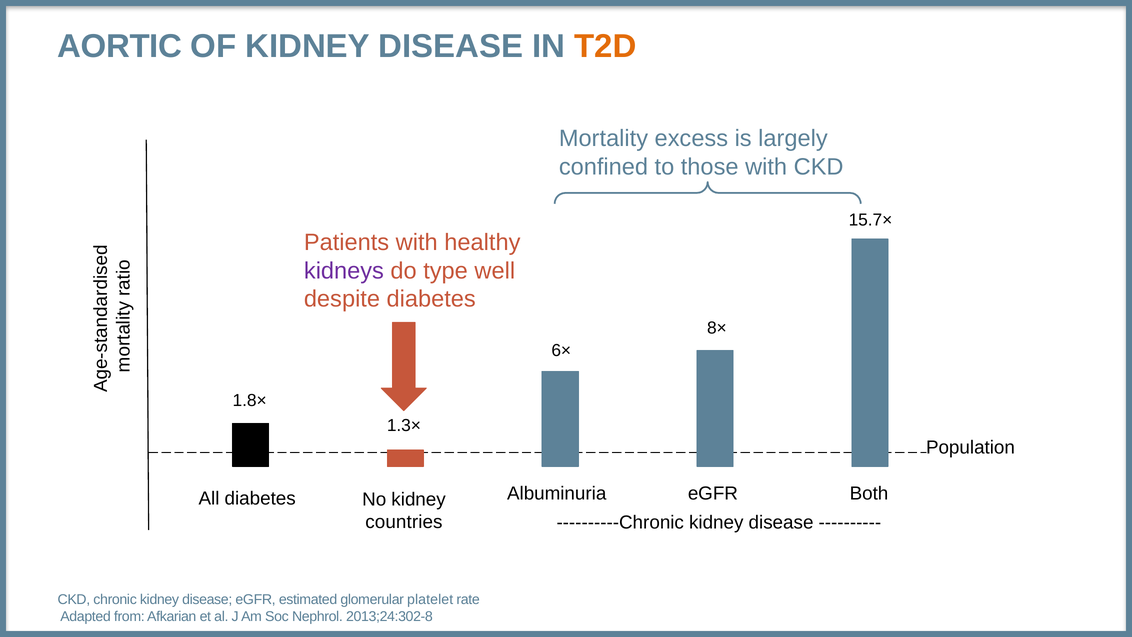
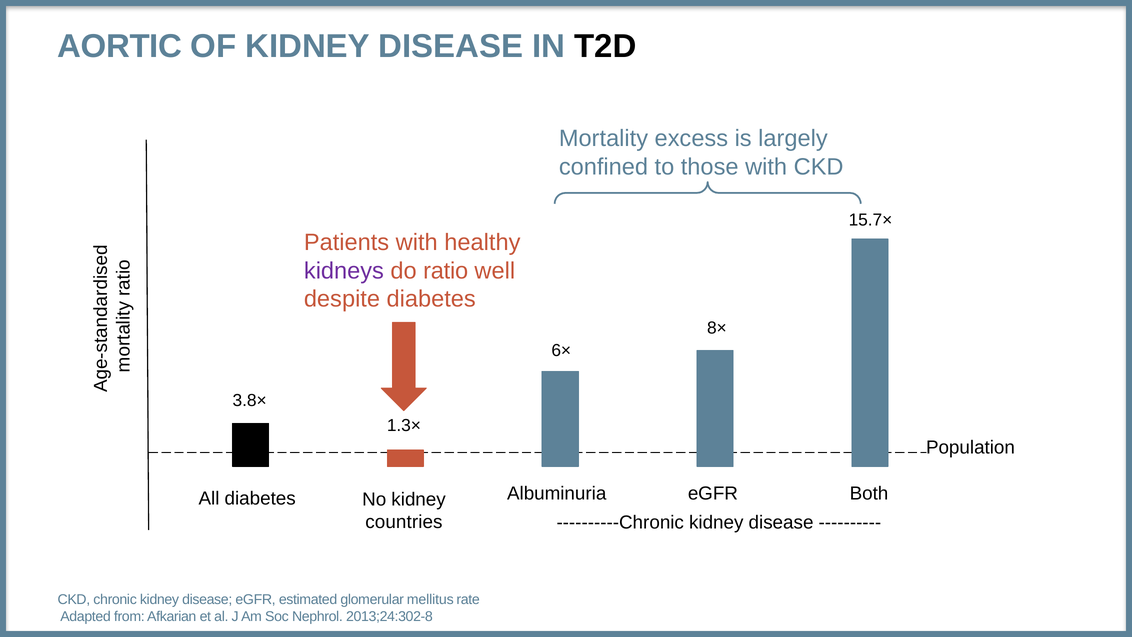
T2D colour: orange -> black
type: type -> ratio
1.8×: 1.8× -> 3.8×
platelet: platelet -> mellitus
